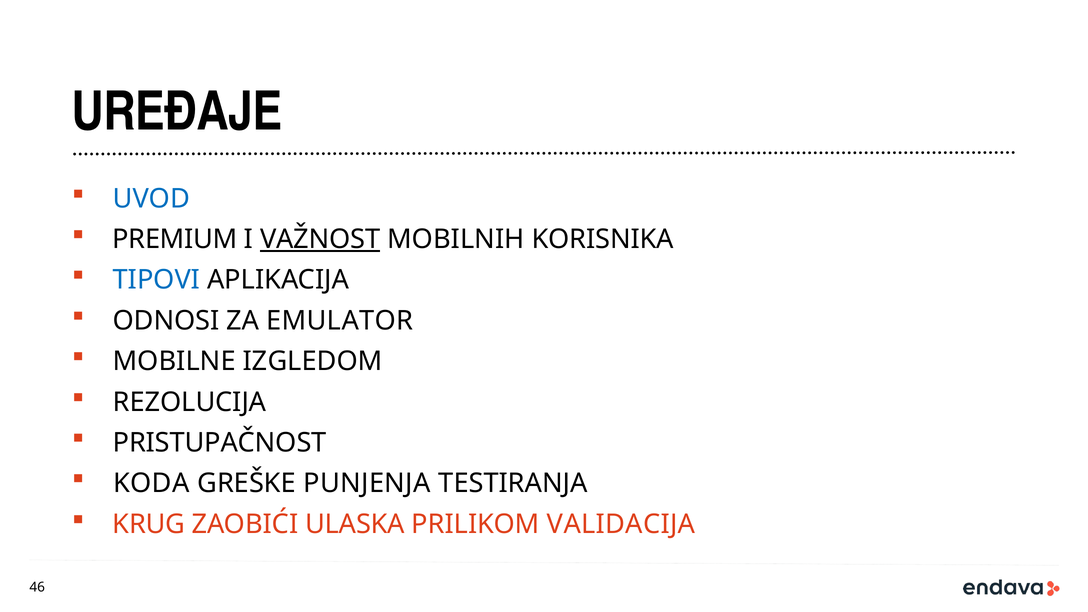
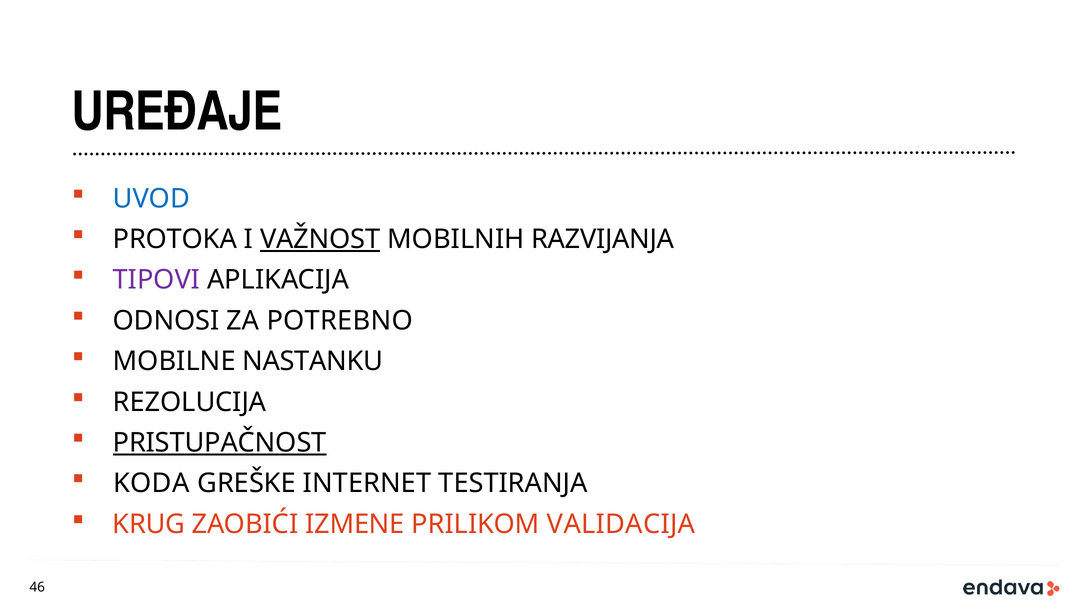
PREMIUM: PREMIUM -> PROTOKA
KORISNIKA: KORISNIKA -> RAZVIJANJA
TIPOVI colour: blue -> purple
EMULATOR: EMULATOR -> POTREBNO
IZGLEDOM: IZGLEDOM -> NASTANKU
PRISTUPAČNOST underline: none -> present
PUNJENJA: PUNJENJA -> INTERNET
ULASKA: ULASKA -> IZMENE
